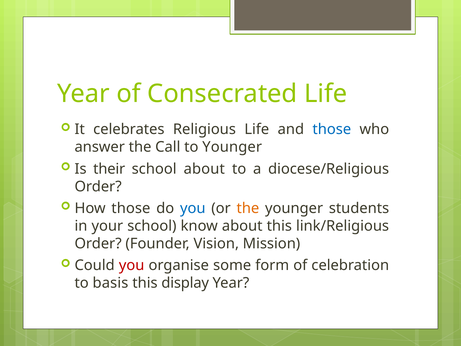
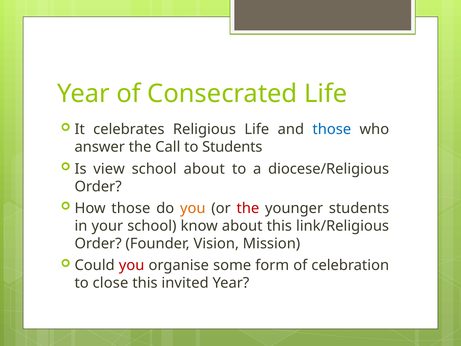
to Younger: Younger -> Students
their: their -> view
you at (193, 208) colour: blue -> orange
the at (248, 208) colour: orange -> red
basis: basis -> close
display: display -> invited
